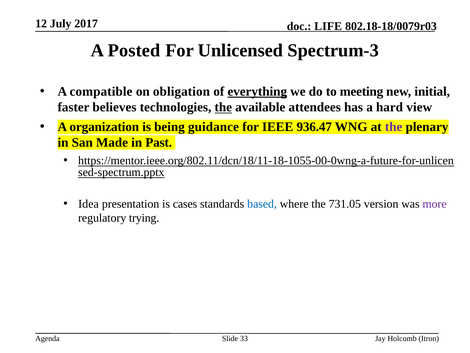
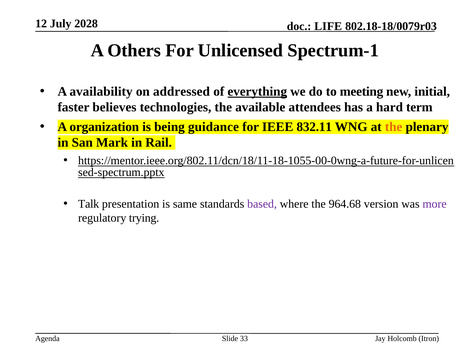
2017: 2017 -> 2028
Posted: Posted -> Others
Spectrum-3: Spectrum-3 -> Spectrum-1
compatible: compatible -> availability
obligation: obligation -> addressed
the at (223, 107) underline: present -> none
view: view -> term
936.47: 936.47 -> 832.11
the at (394, 127) colour: purple -> orange
Made: Made -> Mark
Past: Past -> Rail
Idea: Idea -> Talk
cases: cases -> same
based colour: blue -> purple
731.05: 731.05 -> 964.68
